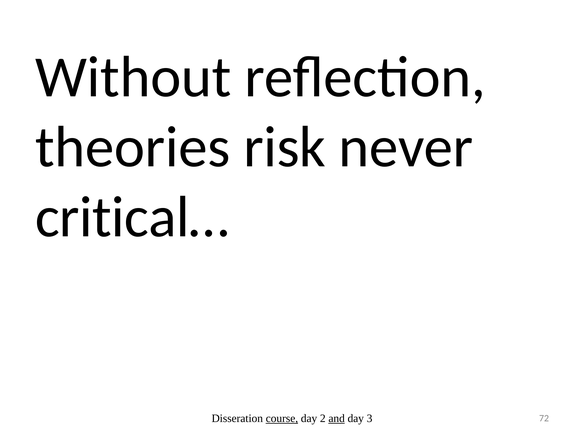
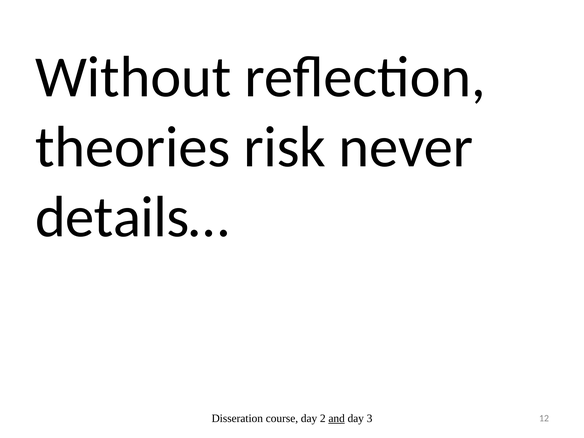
critical…: critical… -> details…
course underline: present -> none
72: 72 -> 12
